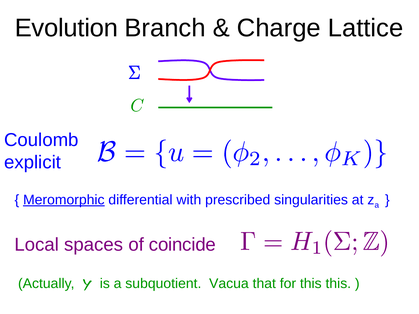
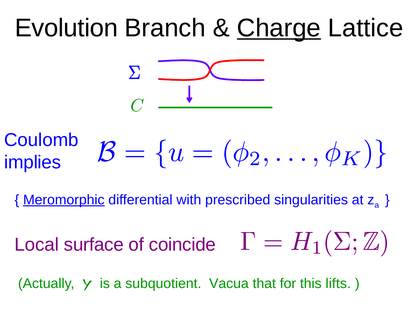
Charge underline: none -> present
explicit: explicit -> implies
spaces: spaces -> surface
this this: this -> lifts
